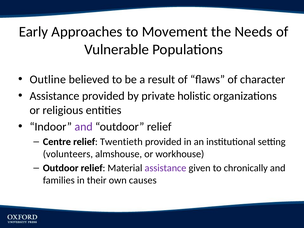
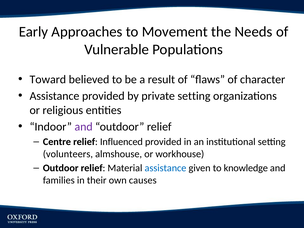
Outline: Outline -> Toward
private holistic: holistic -> setting
Twentieth: Twentieth -> Influenced
assistance at (165, 168) colour: purple -> blue
chronically: chronically -> knowledge
